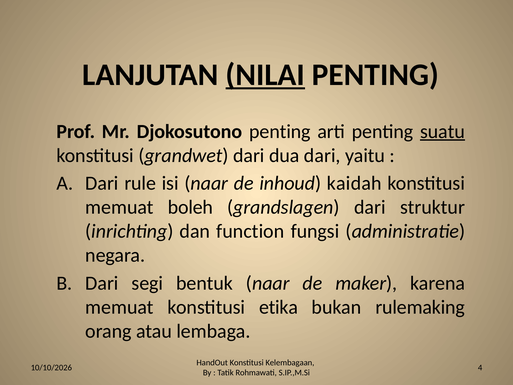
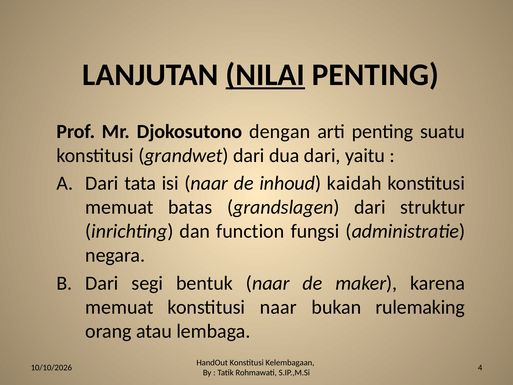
Djokosutono penting: penting -> dengan
suatu underline: present -> none
rule: rule -> tata
boleh: boleh -> batas
konstitusi etika: etika -> naar
